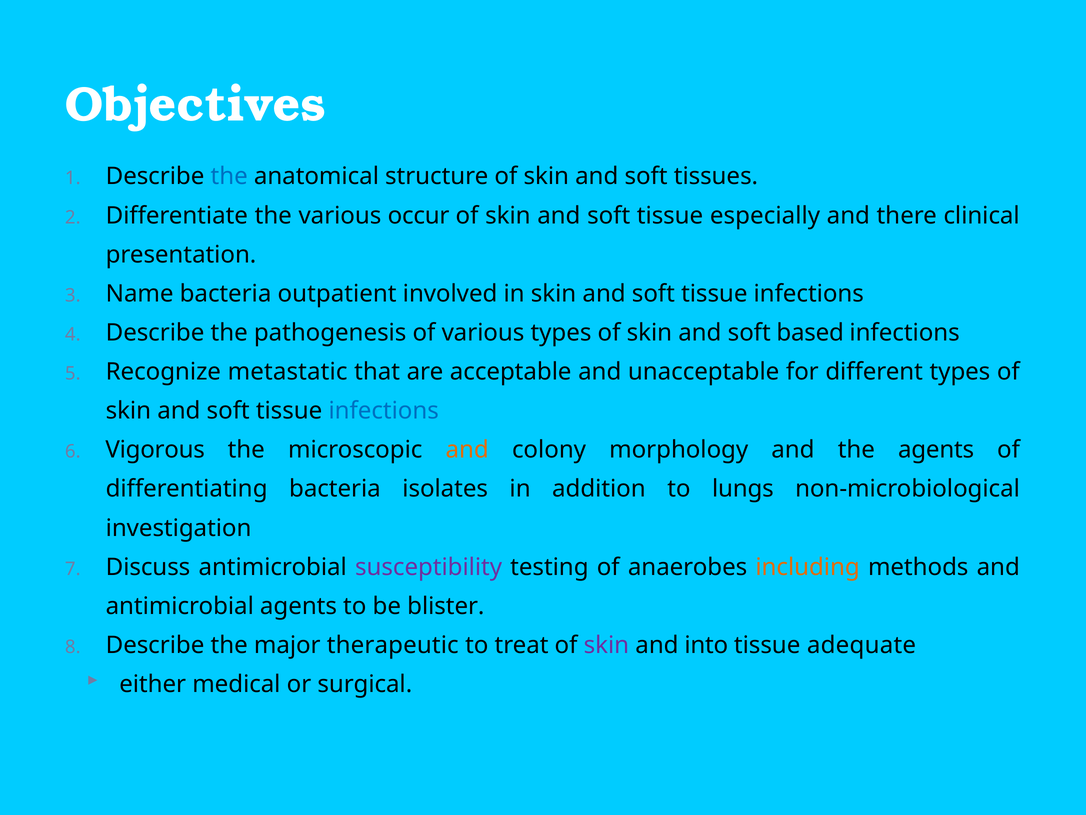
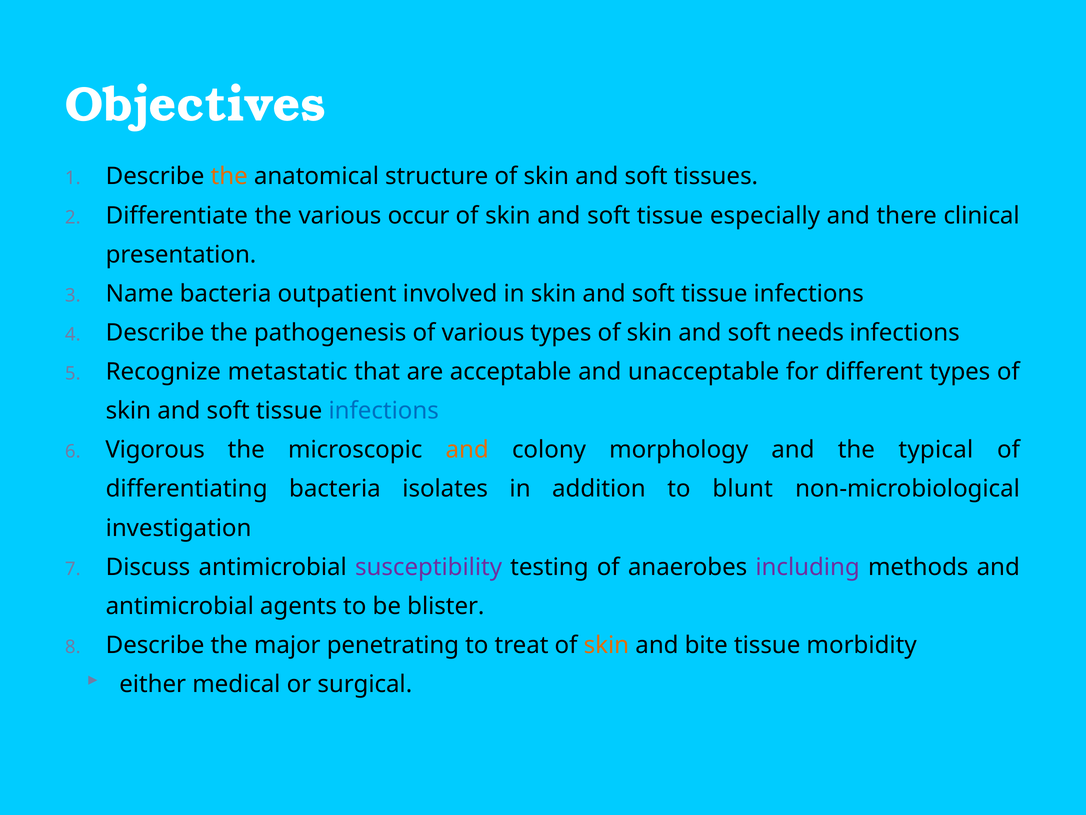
the at (229, 176) colour: blue -> orange
based: based -> needs
the agents: agents -> typical
lungs: lungs -> blunt
including colour: orange -> purple
therapeutic: therapeutic -> penetrating
skin at (606, 645) colour: purple -> orange
into: into -> bite
adequate: adequate -> morbidity
